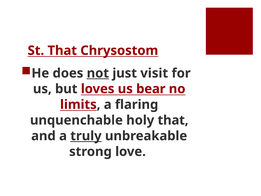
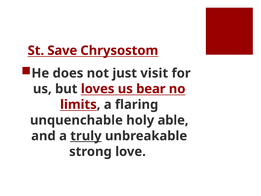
St That: That -> Save
not underline: present -> none
holy that: that -> able
